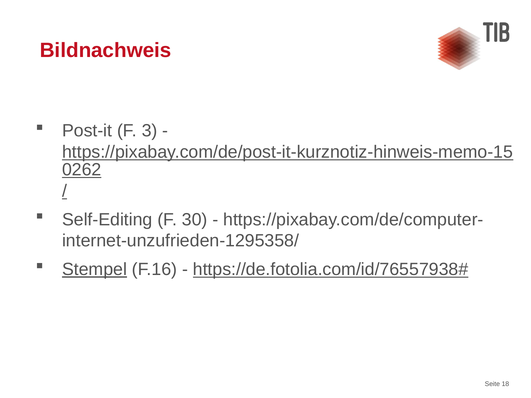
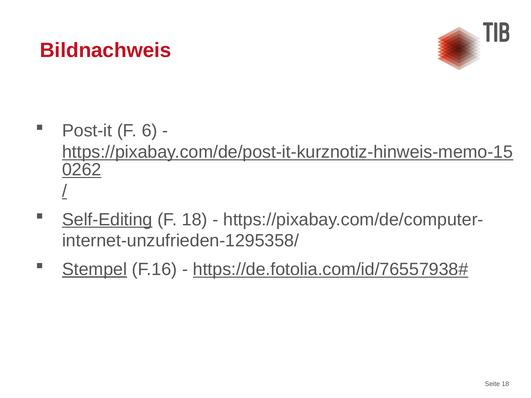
3: 3 -> 6
Self-Editing underline: none -> present
F 30: 30 -> 18
